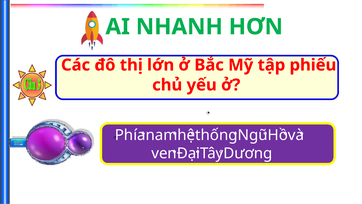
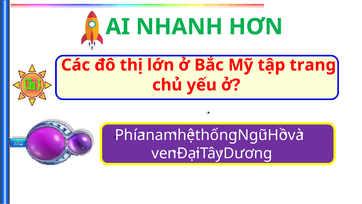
phiếu: phiếu -> trang
